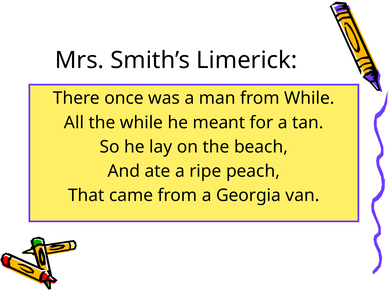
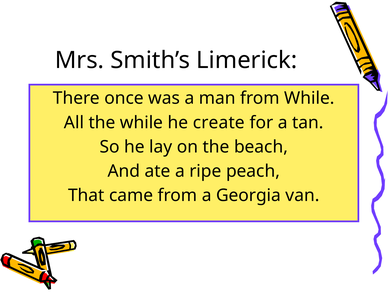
meant: meant -> create
